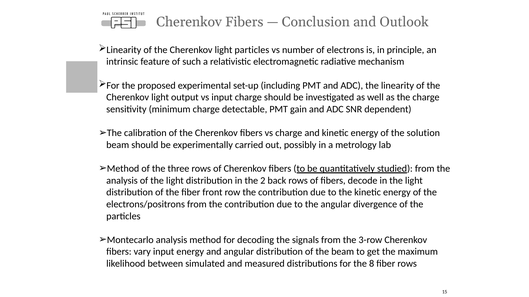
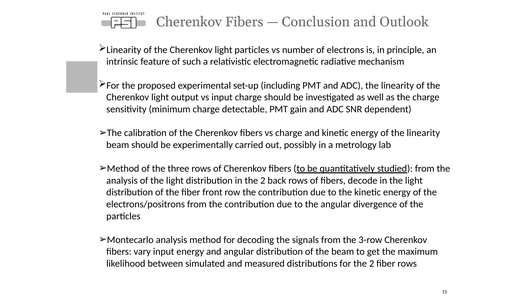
of the solution: solution -> linearity
for the 8: 8 -> 2
